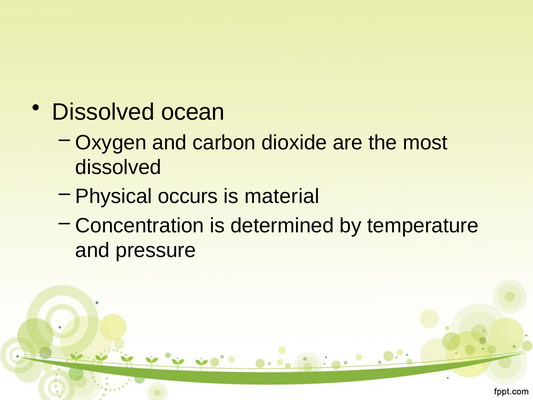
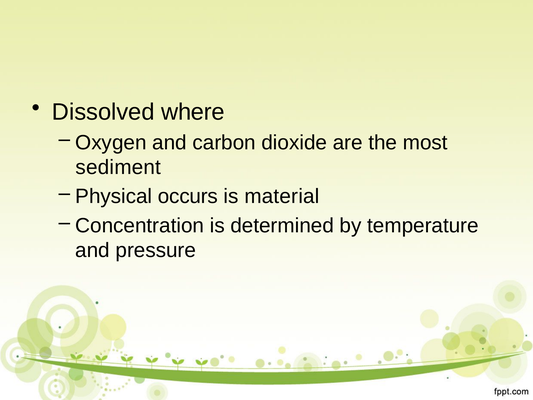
ocean: ocean -> where
dissolved at (118, 167): dissolved -> sediment
